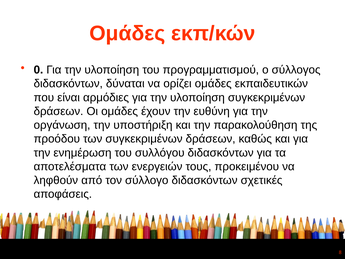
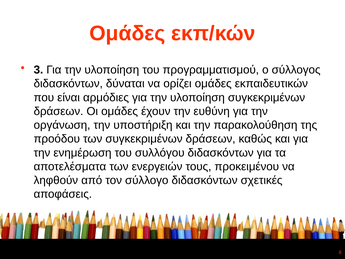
0: 0 -> 3
